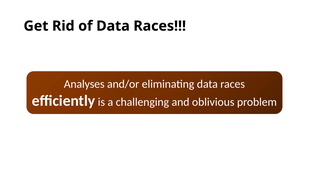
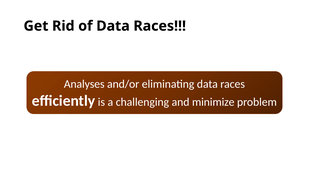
oblivious: oblivious -> minimize
